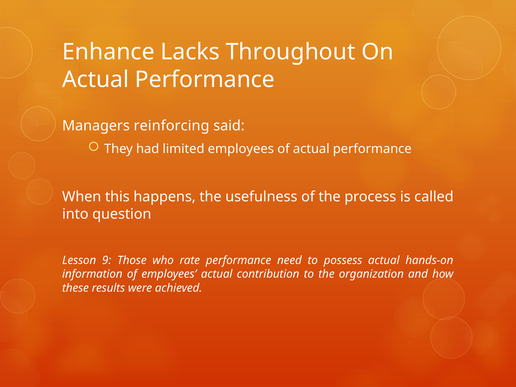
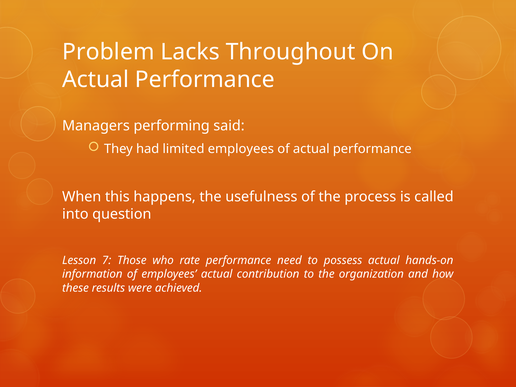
Enhance: Enhance -> Problem
reinforcing: reinforcing -> performing
9: 9 -> 7
